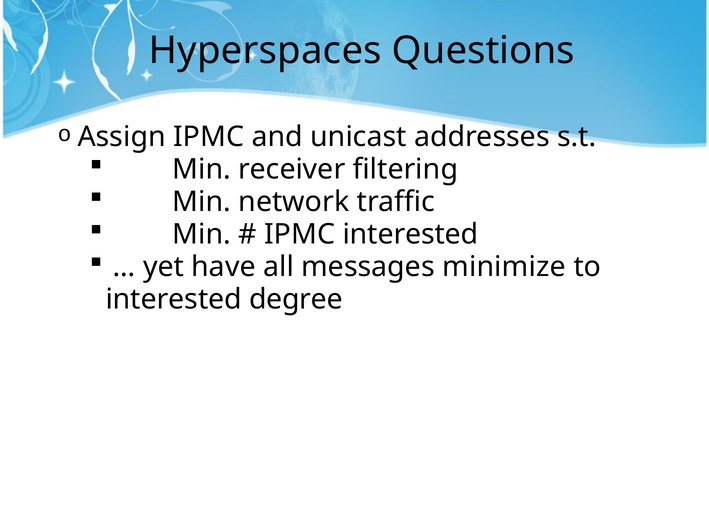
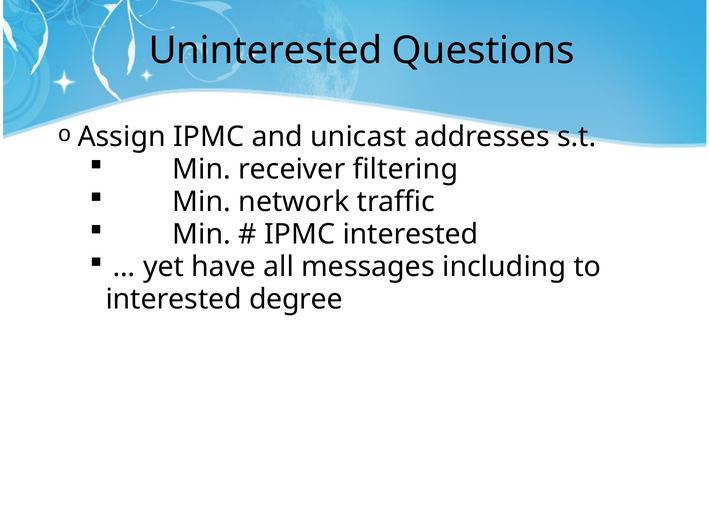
Hyperspaces: Hyperspaces -> Uninterested
minimize: minimize -> including
